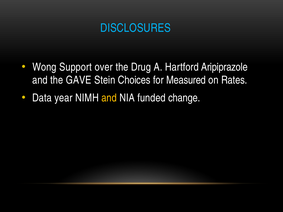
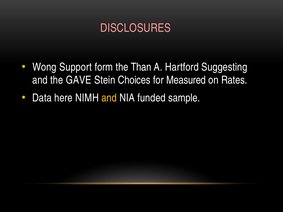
DISCLOSURES colour: light blue -> pink
over: over -> form
Drug: Drug -> Than
Aripiprazole: Aripiprazole -> Suggesting
year: year -> here
change: change -> sample
